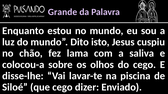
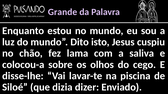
que cego: cego -> dizia
